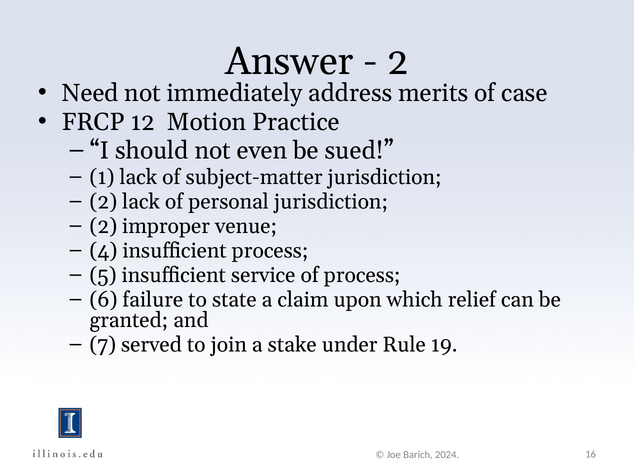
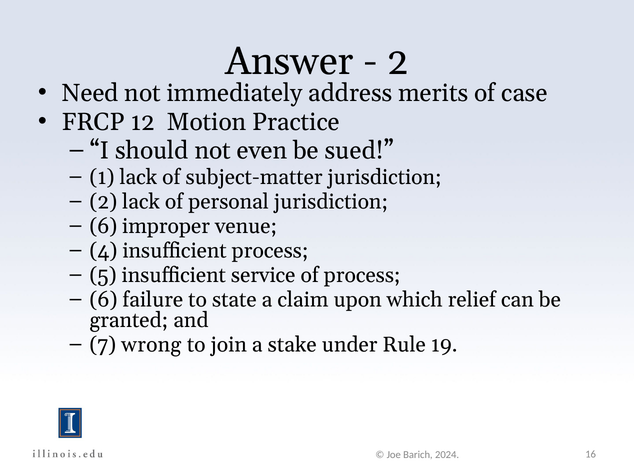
2 at (103, 226): 2 -> 6
served: served -> wrong
